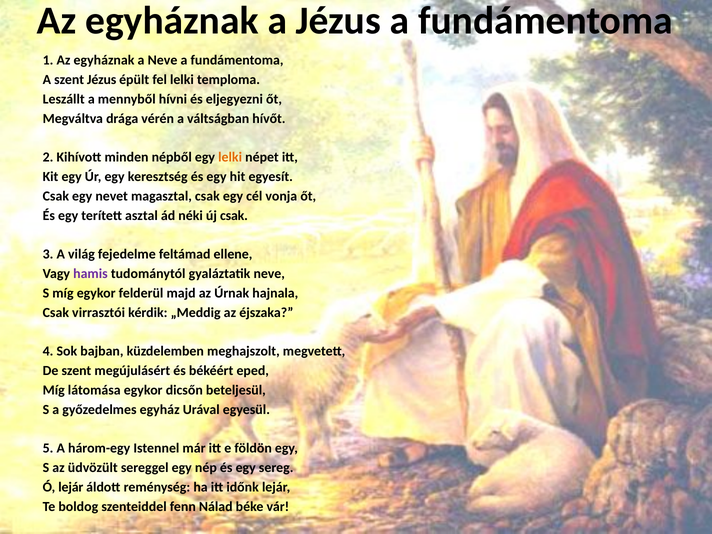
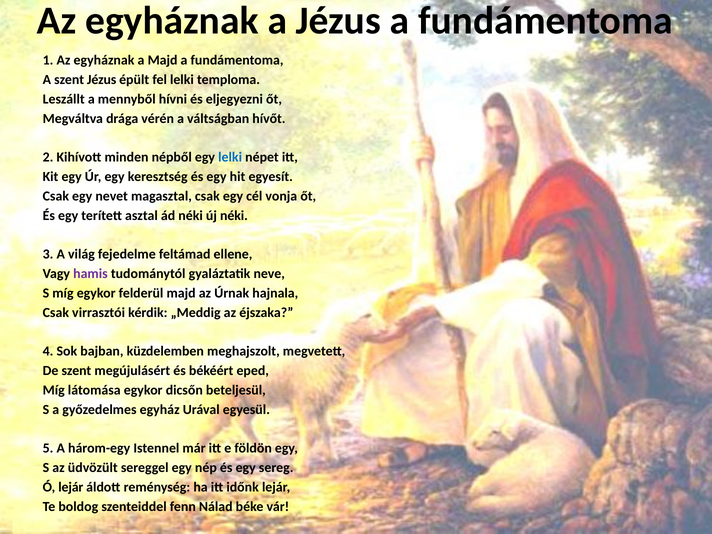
a Neve: Neve -> Majd
lelki at (230, 157) colour: orange -> blue
új csak: csak -> néki
